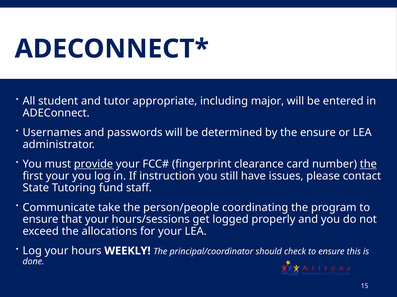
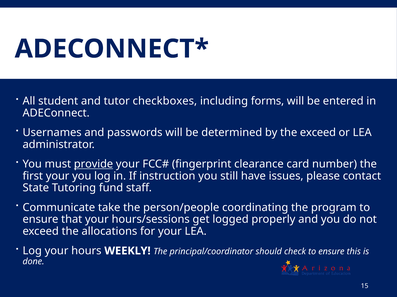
appropriate: appropriate -> checkboxes
major: major -> forms
the ensure: ensure -> exceed
the at (368, 164) underline: present -> none
